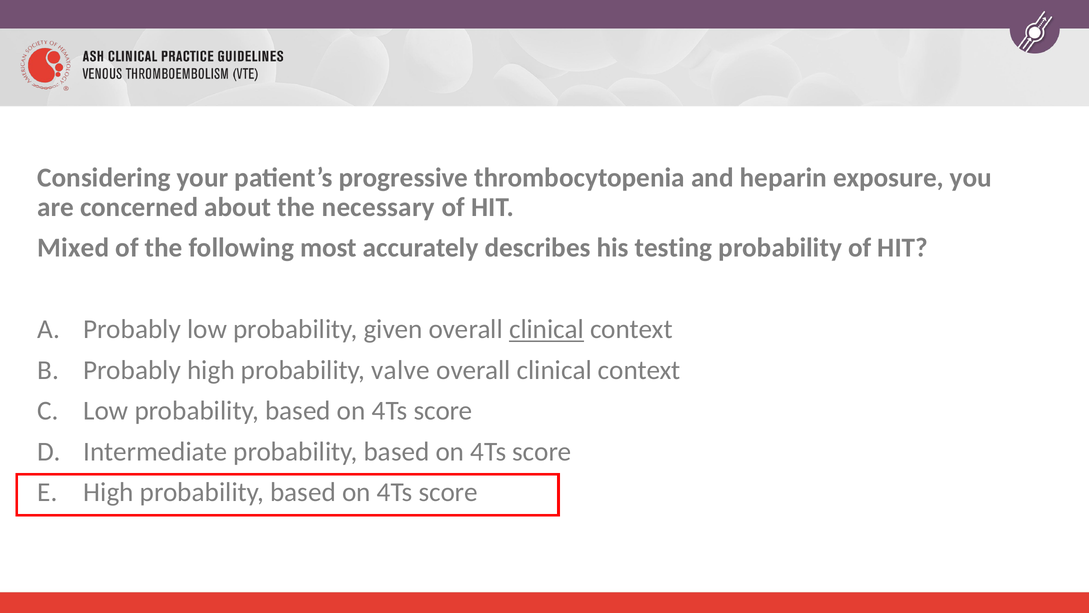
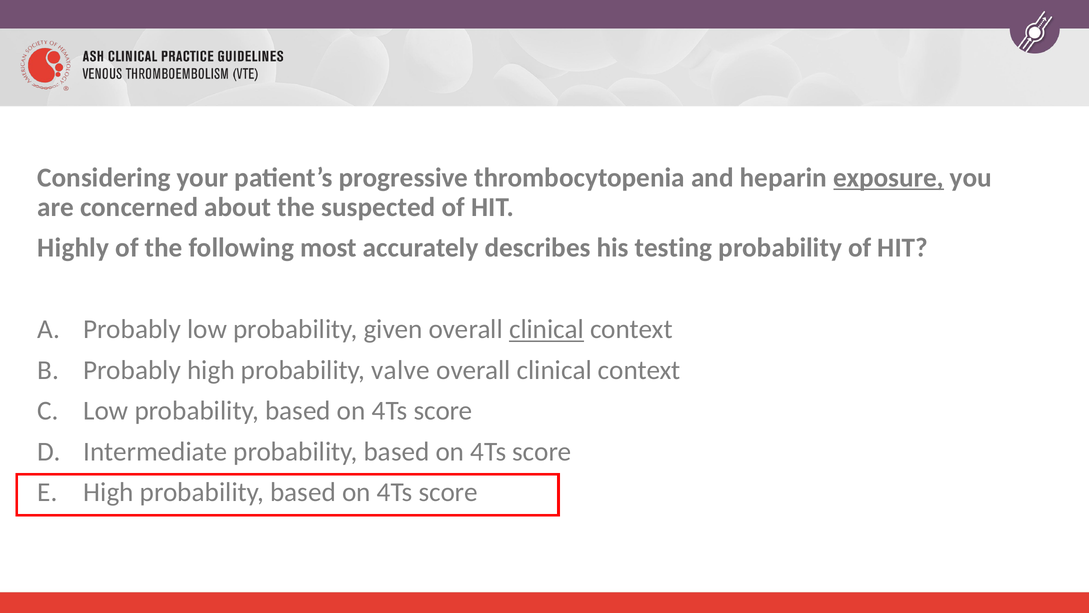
exposure underline: none -> present
necessary: necessary -> suspected
Mixed: Mixed -> Highly
